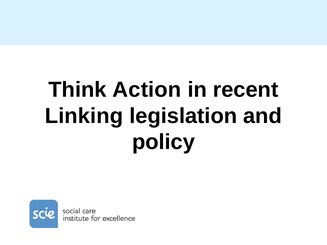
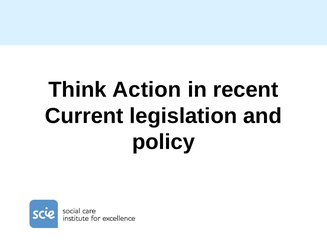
Linking: Linking -> Current
